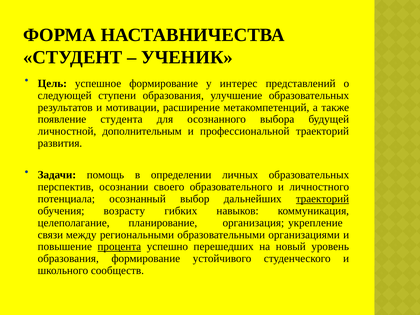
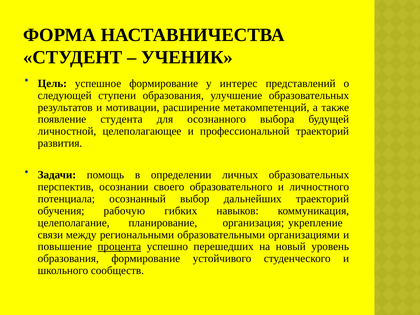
дополнительным: дополнительным -> целеполагающее
траекторий at (322, 199) underline: present -> none
возрасту: возрасту -> рабочую
